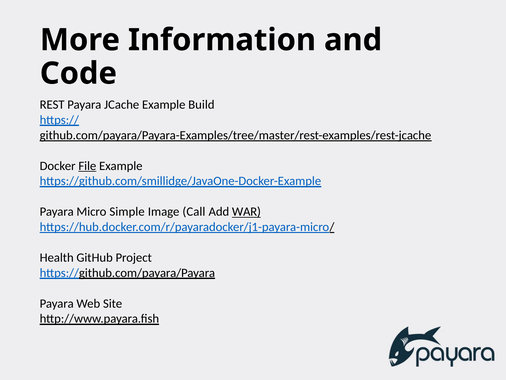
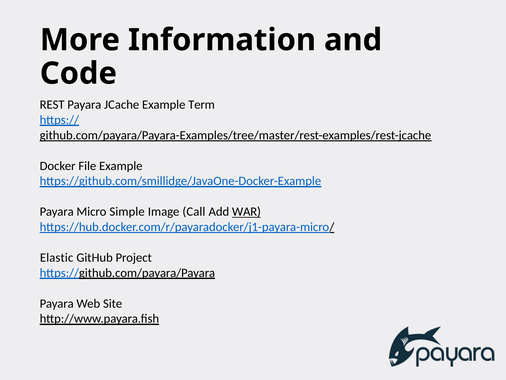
Build: Build -> Term
File underline: present -> none
Health: Health -> Elastic
